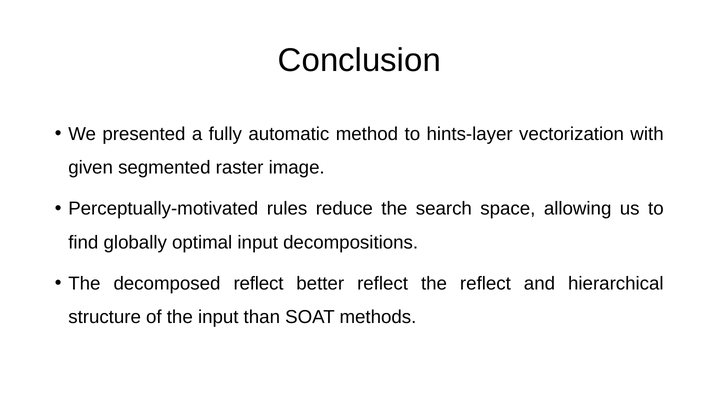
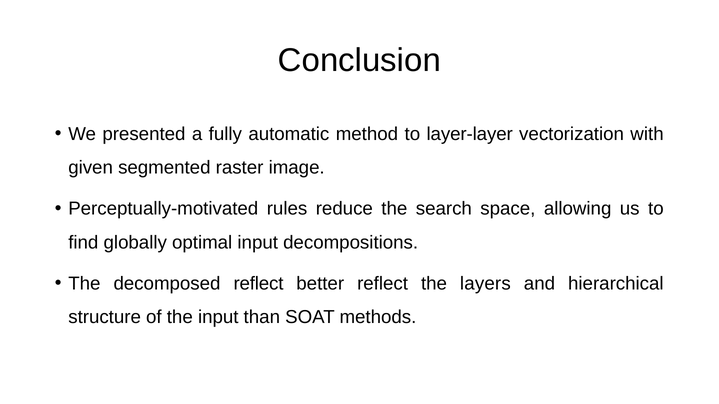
hints-layer: hints-layer -> layer-layer
the reflect: reflect -> layers
